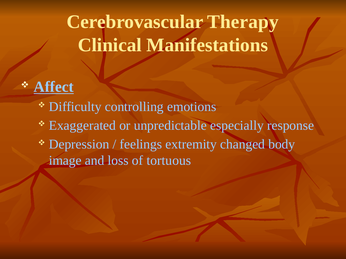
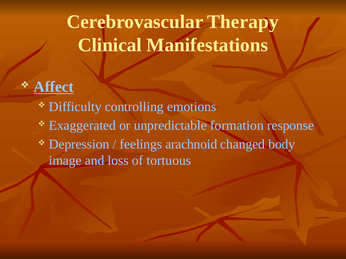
especially: especially -> formation
extremity: extremity -> arachnoid
